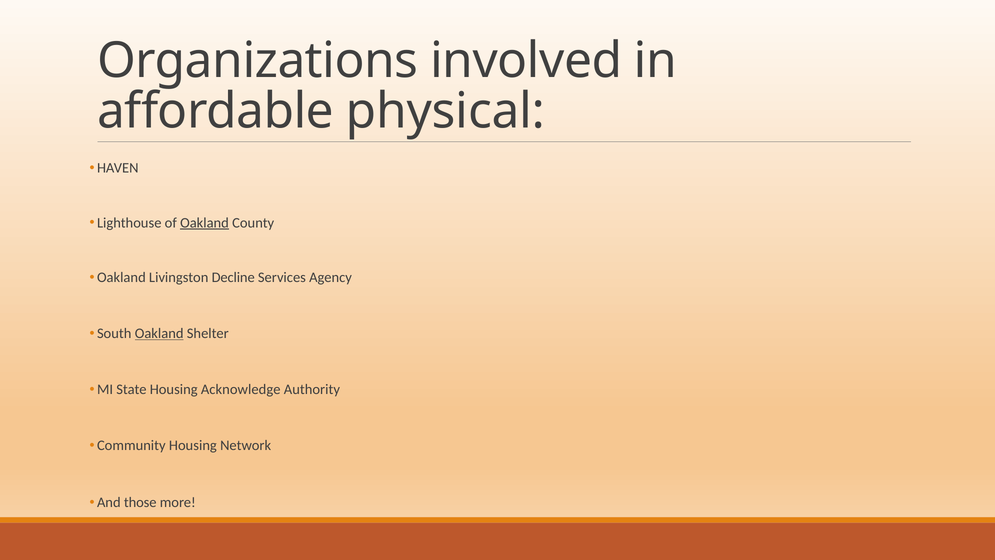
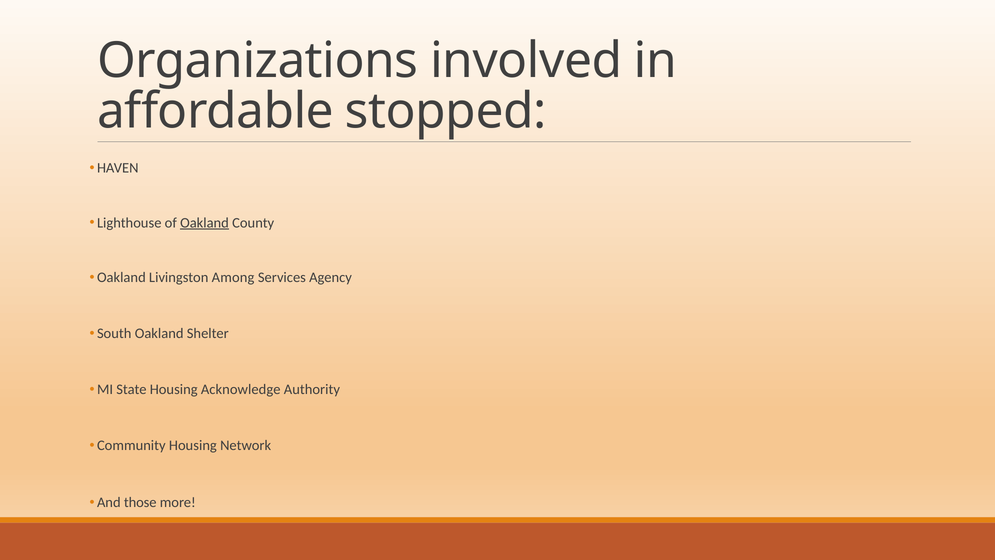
physical: physical -> stopped
Decline: Decline -> Among
Oakland at (159, 333) underline: present -> none
